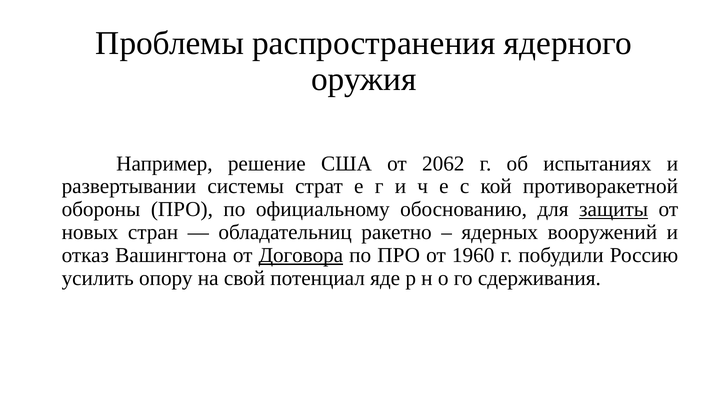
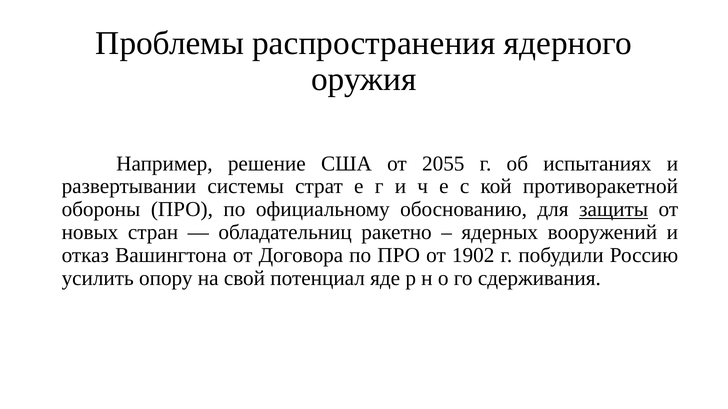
2062: 2062 -> 2055
Договора underline: present -> none
1960: 1960 -> 1902
